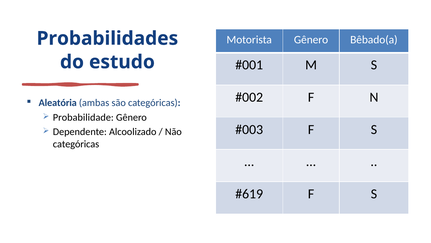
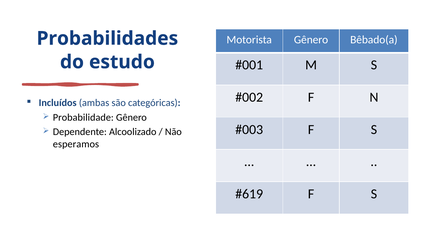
Aleatória: Aleatória -> Incluídos
categóricas at (76, 144): categóricas -> esperamos
